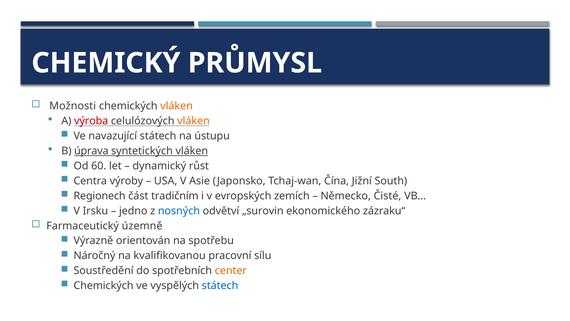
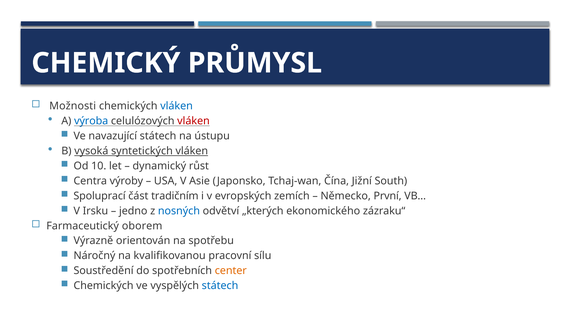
vláken at (177, 106) colour: orange -> blue
výroba colour: red -> blue
vláken at (193, 121) colour: orange -> red
úprava: úprava -> vysoká
60: 60 -> 10
Regionech: Regionech -> Spoluprací
Čisté: Čisté -> První
„surovin: „surovin -> „kterých
územně: územně -> oborem
